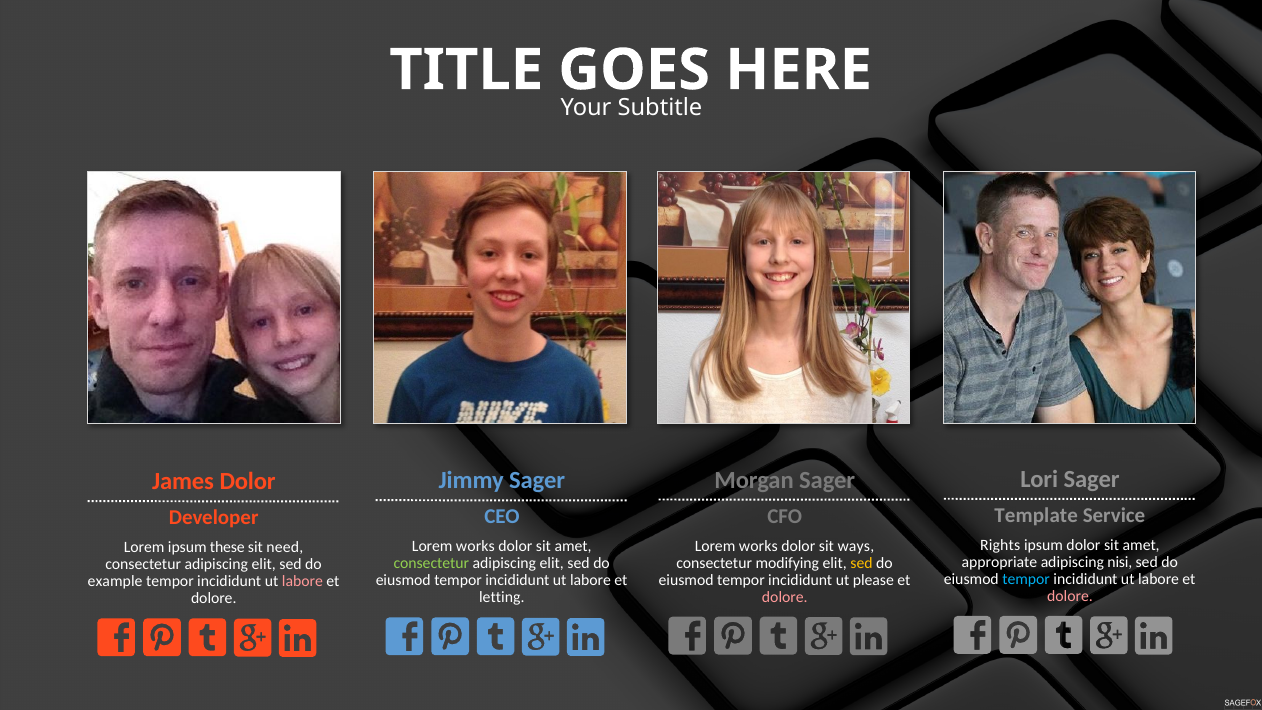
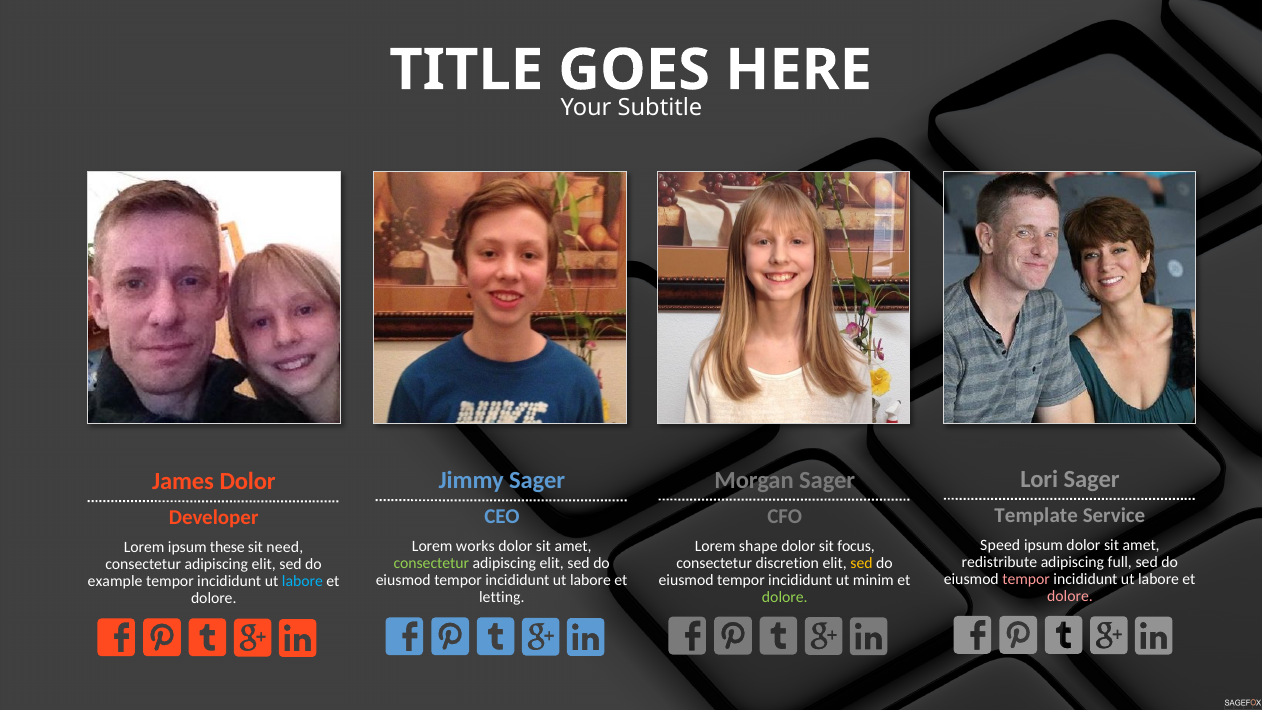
Rights: Rights -> Speed
works at (758, 546): works -> shape
ways: ways -> focus
appropriate: appropriate -> redistribute
nisi: nisi -> full
modifying: modifying -> discretion
tempor at (1026, 579) colour: light blue -> pink
please: please -> minim
labore at (302, 582) colour: pink -> light blue
dolore at (785, 597) colour: pink -> light green
